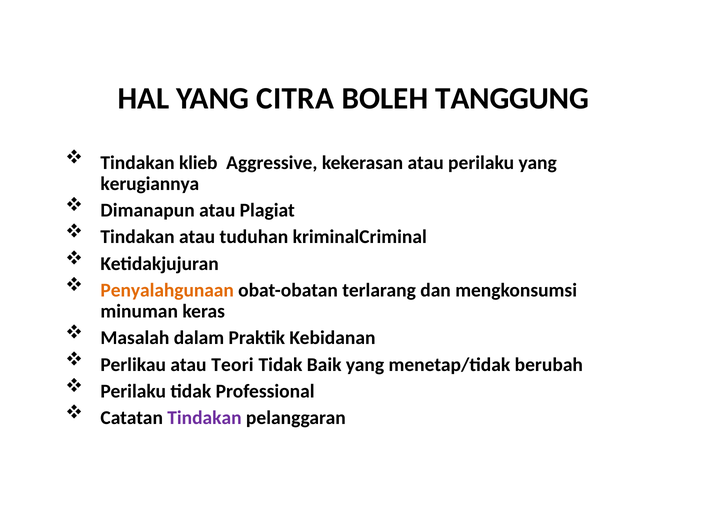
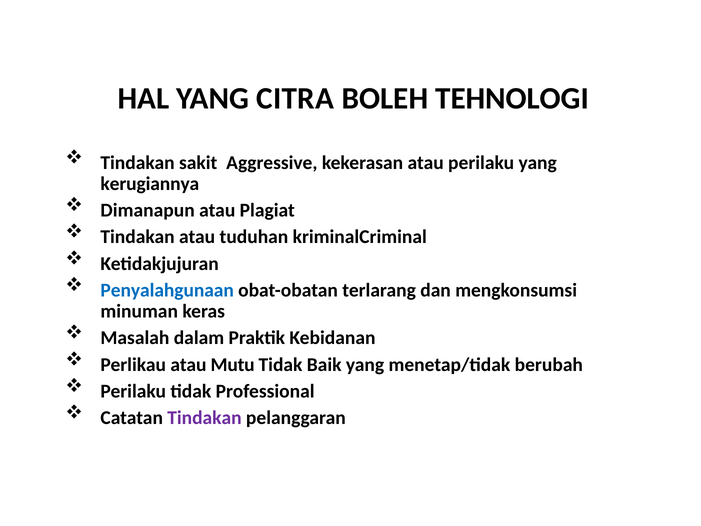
TANGGUNG: TANGGUNG -> TEHNOLOGI
klieb: klieb -> sakit
Penyalahgunaan colour: orange -> blue
Teori: Teori -> Mutu
